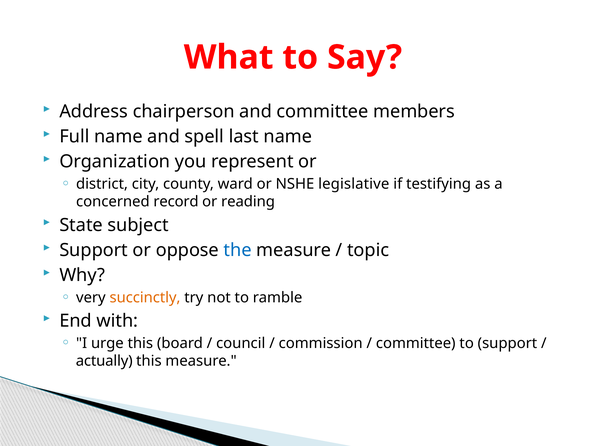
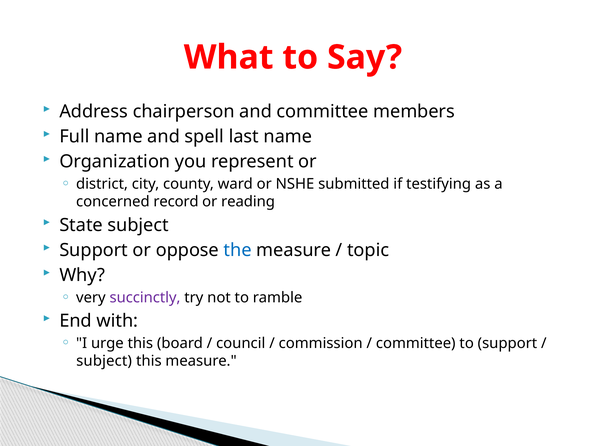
legislative: legislative -> submitted
succinctly colour: orange -> purple
actually at (104, 361): actually -> subject
